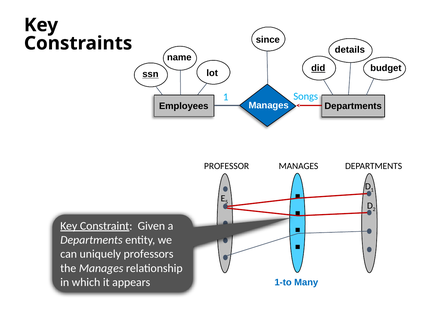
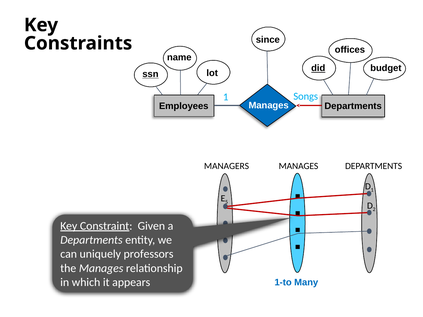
details: details -> offices
PROFESSOR: PROFESSOR -> MANAGERS
